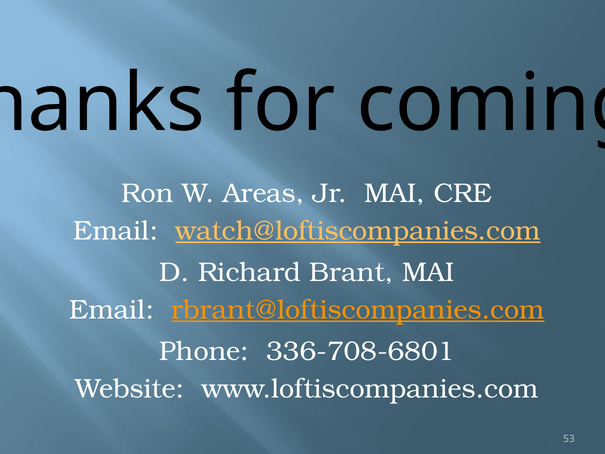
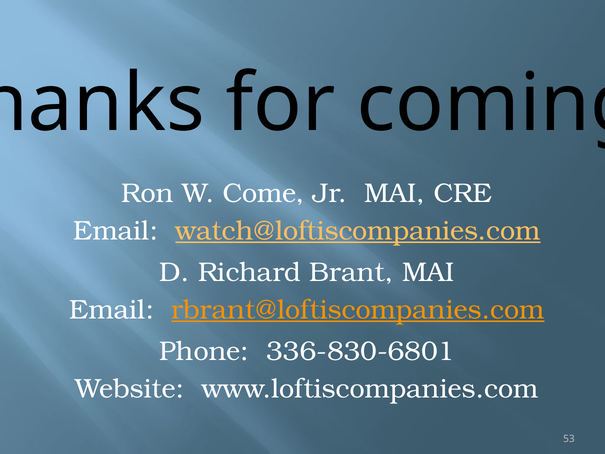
Areas: Areas -> Come
336-708-6801: 336-708-6801 -> 336-830-6801
